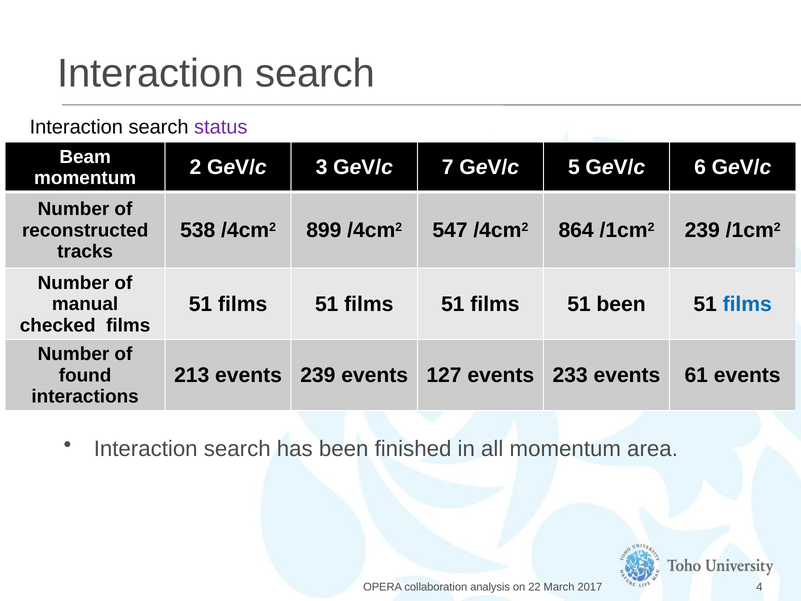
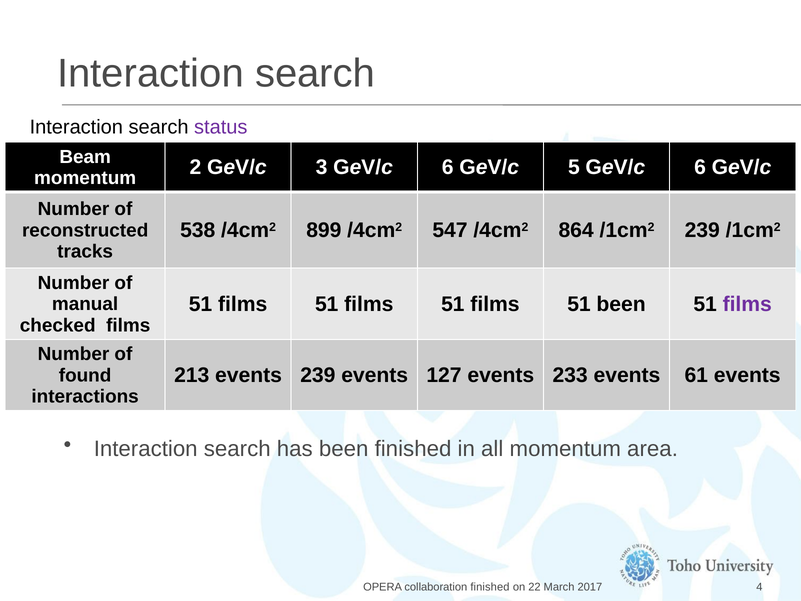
3 GeV/c 7: 7 -> 6
films at (747, 304) colour: blue -> purple
collaboration analysis: analysis -> finished
